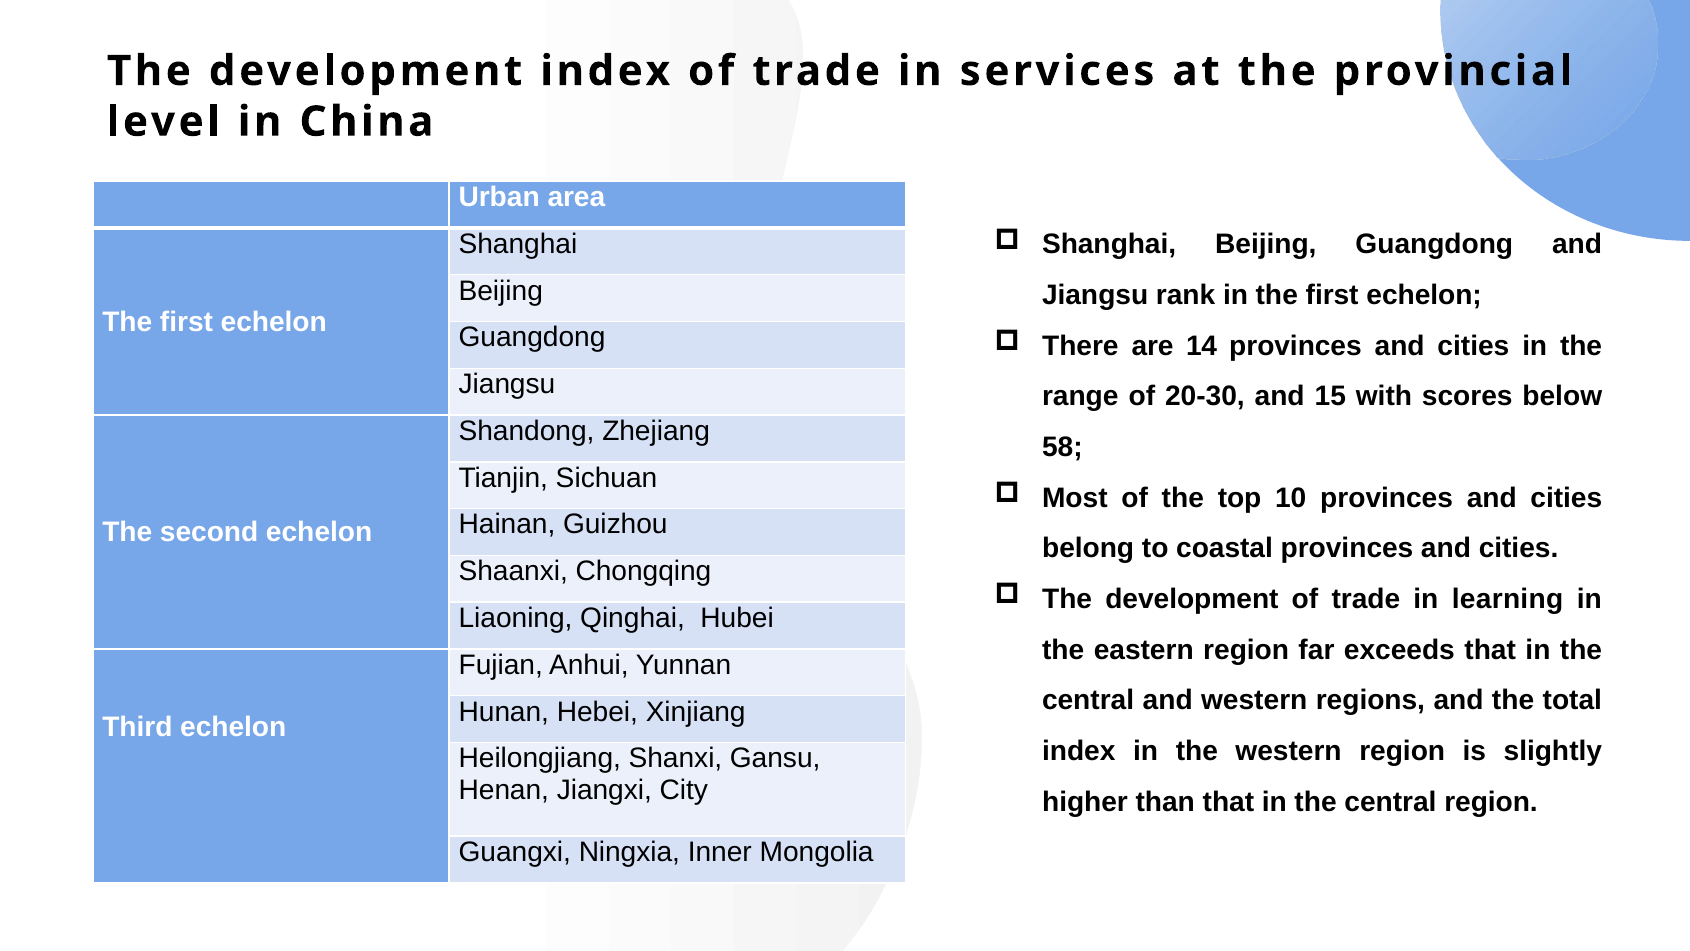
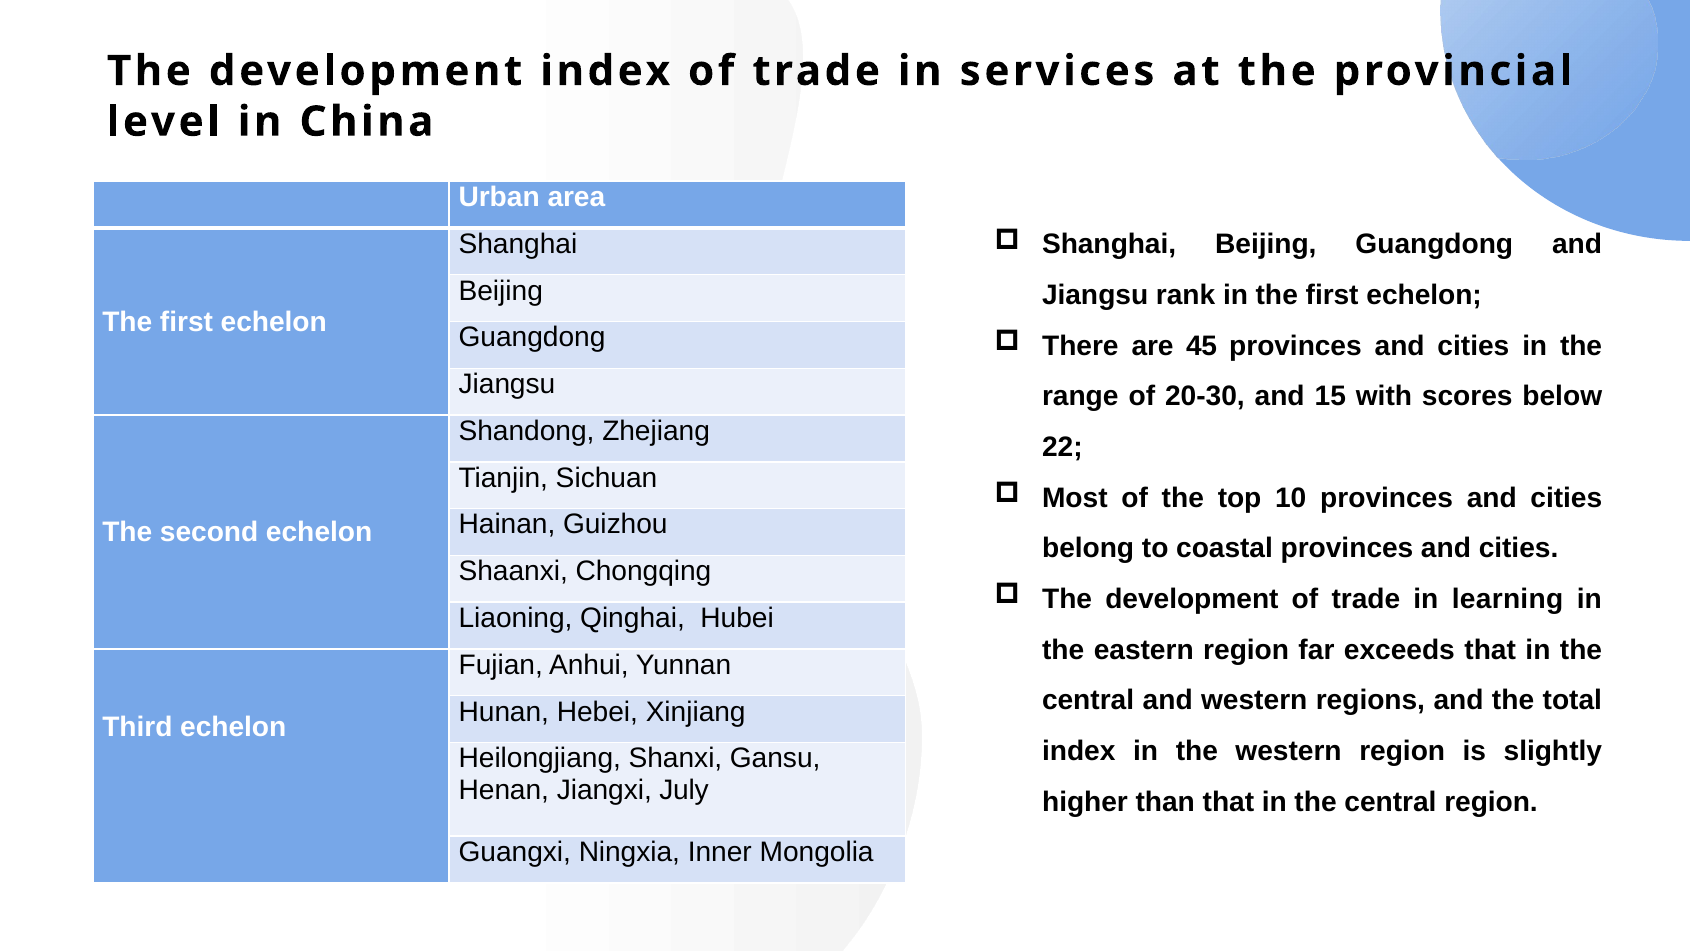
14: 14 -> 45
58: 58 -> 22
City: City -> July
